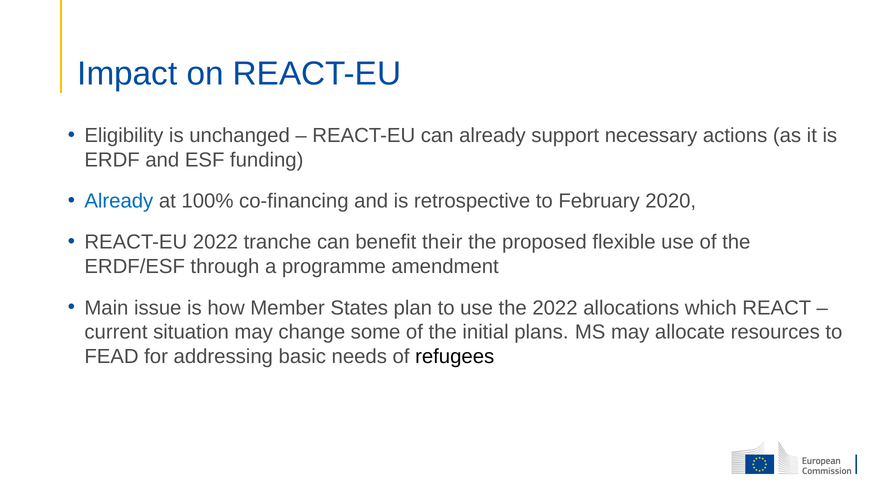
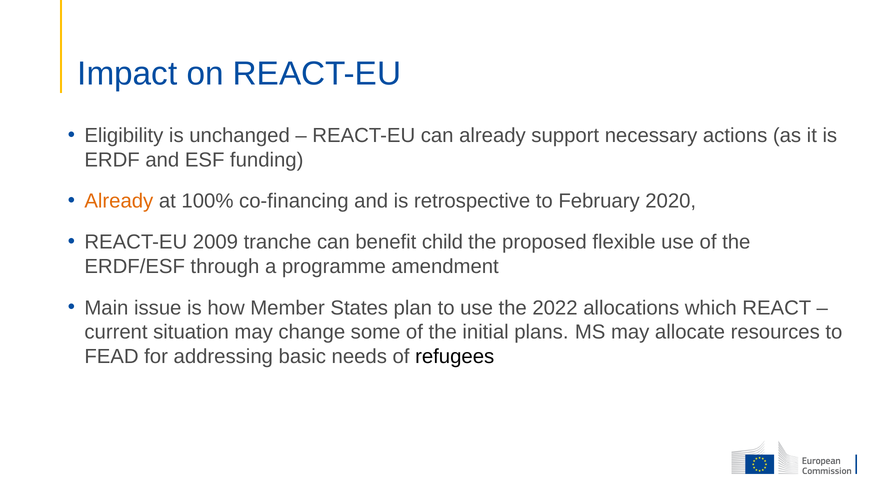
Already at (119, 201) colour: blue -> orange
REACT-EU 2022: 2022 -> 2009
their: their -> child
